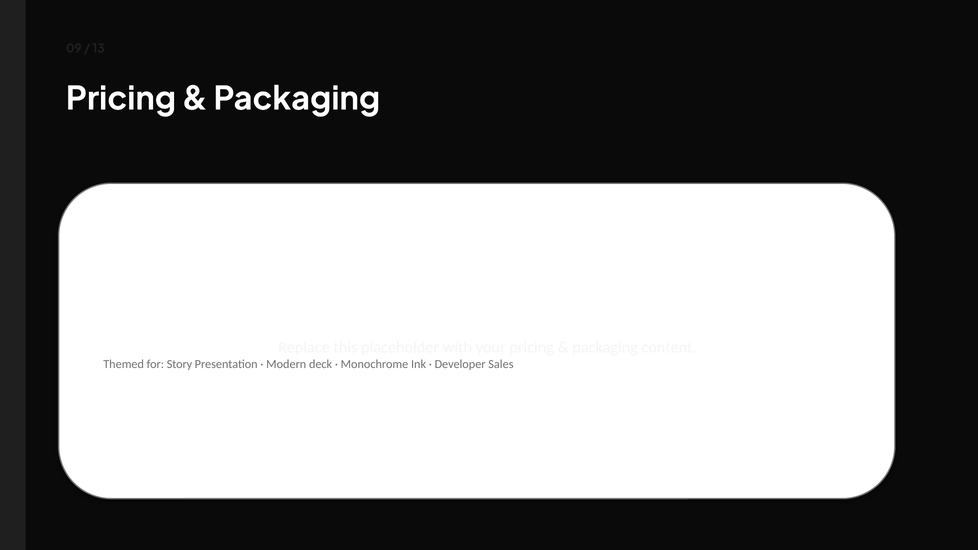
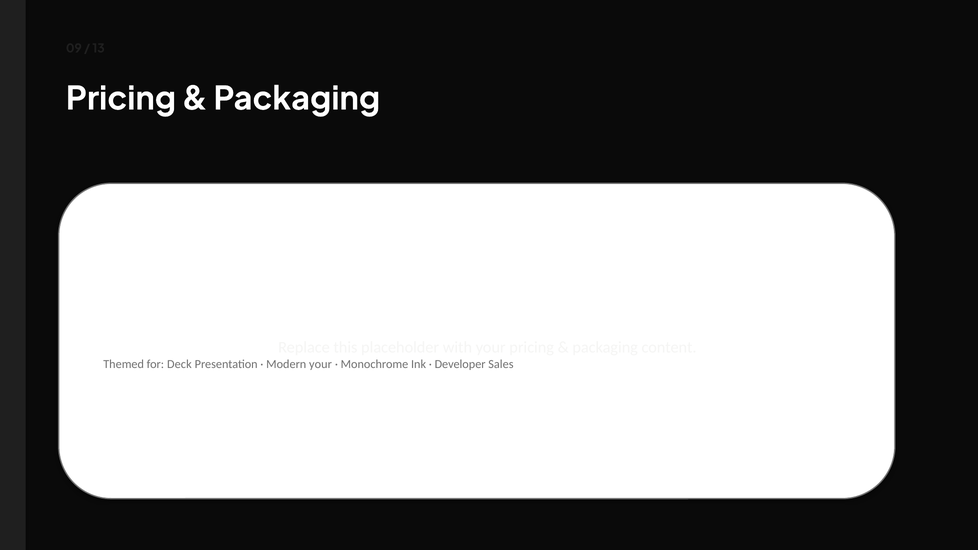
Story: Story -> Deck
Modern deck: deck -> your
